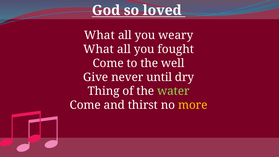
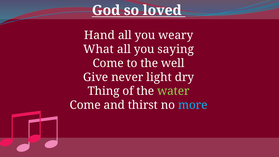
What at (99, 35): What -> Hand
fought: fought -> saying
until: until -> light
more colour: yellow -> light blue
